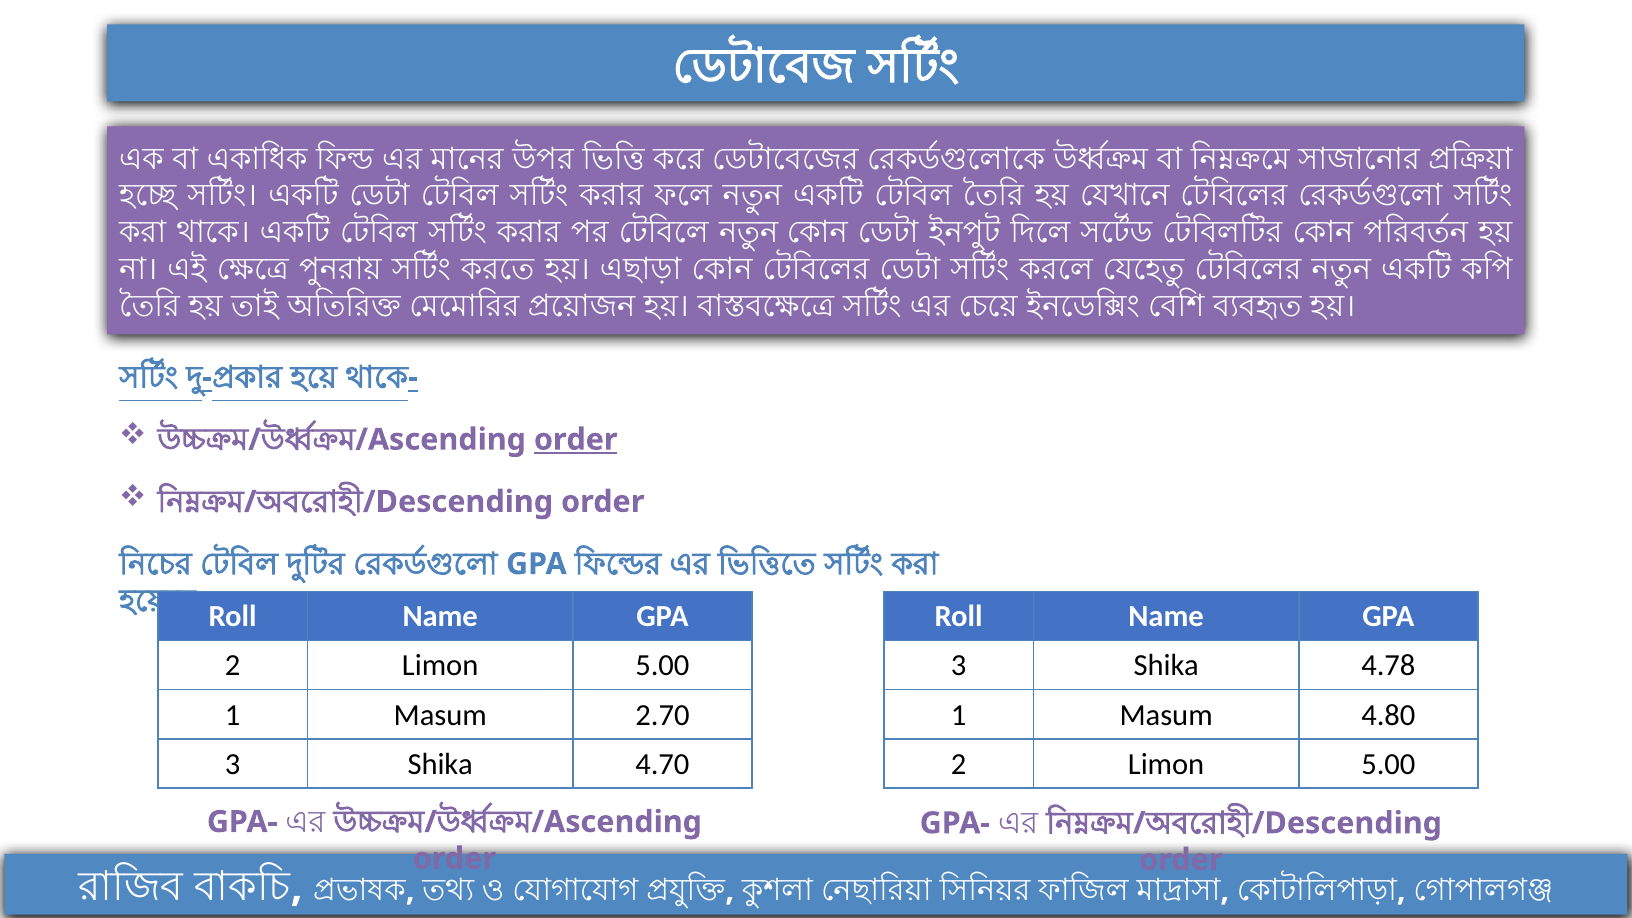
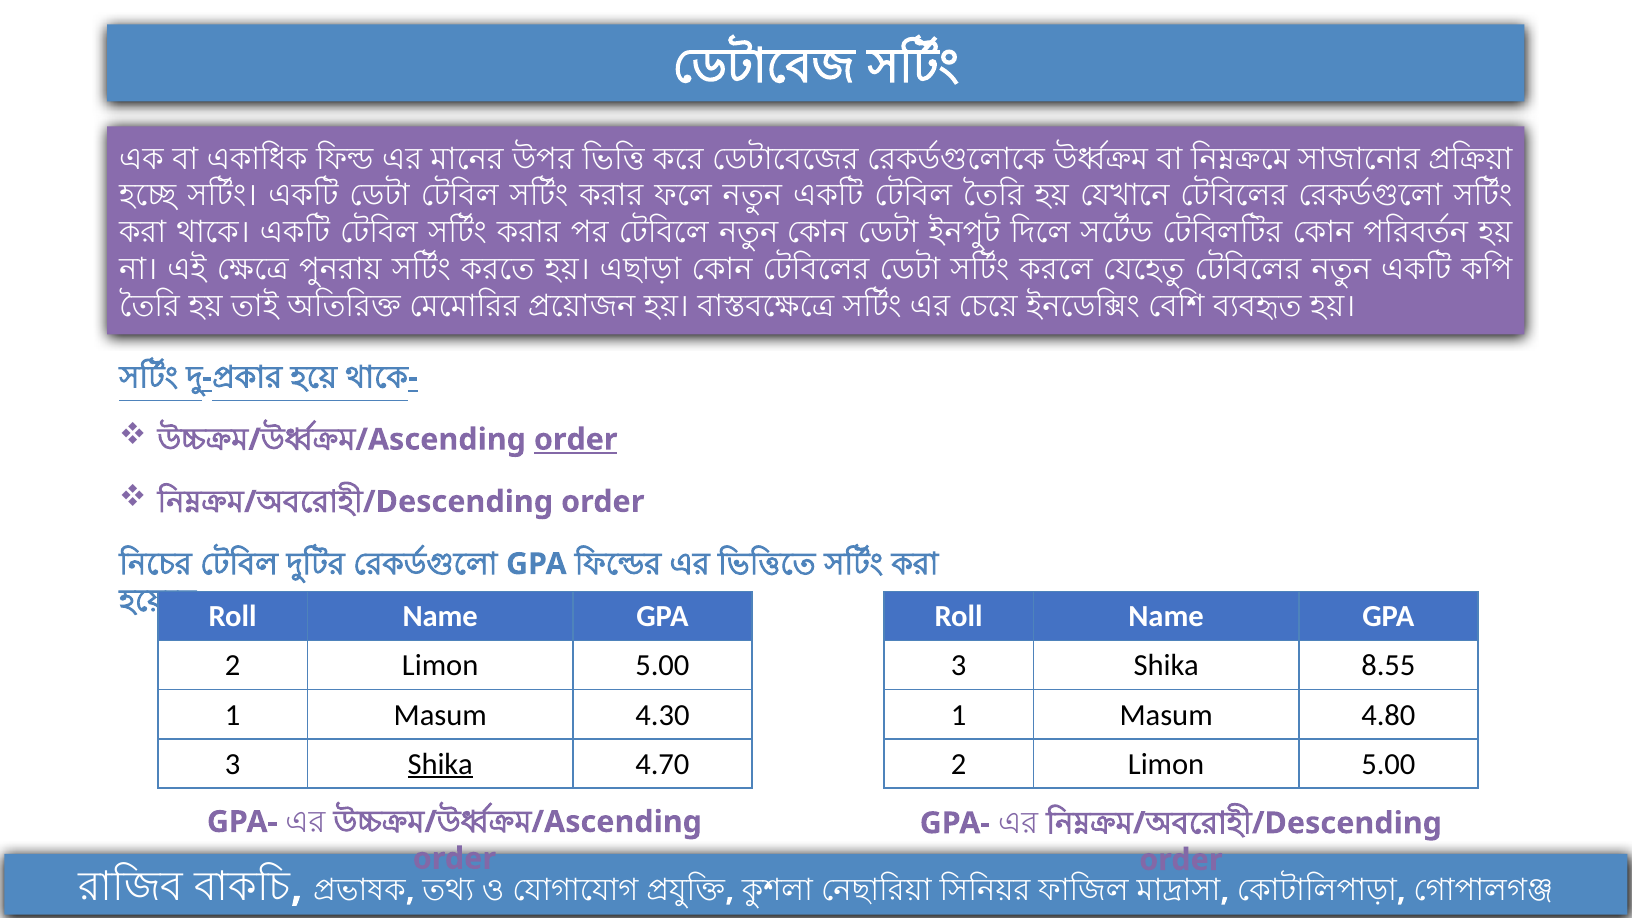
4.78: 4.78 -> 8.55
2.70: 2.70 -> 4.30
Shika at (440, 764) underline: none -> present
